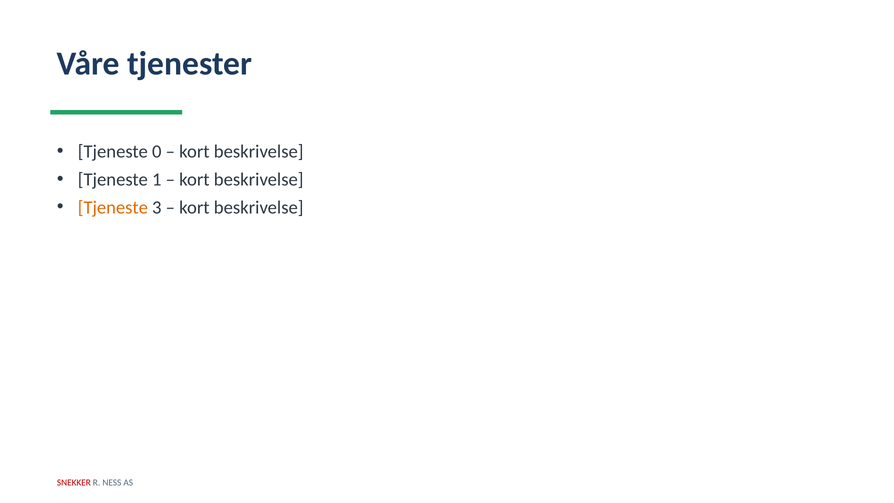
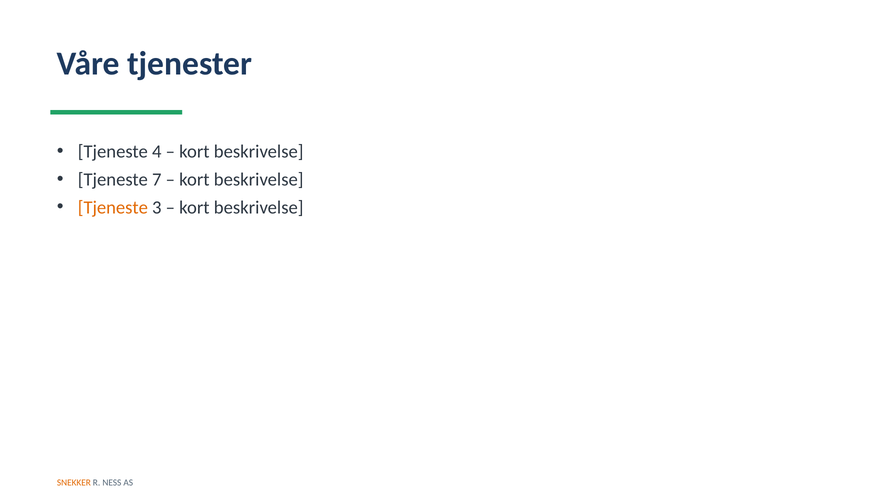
0: 0 -> 4
1: 1 -> 7
SNEKKER colour: red -> orange
